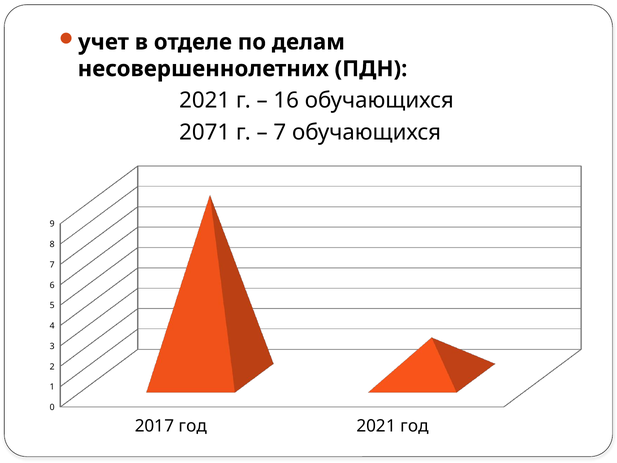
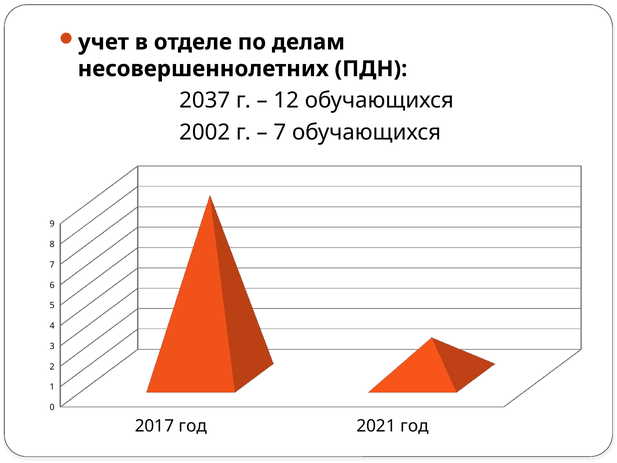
2021 at (205, 100): 2021 -> 2037
16: 16 -> 12
2071: 2071 -> 2002
